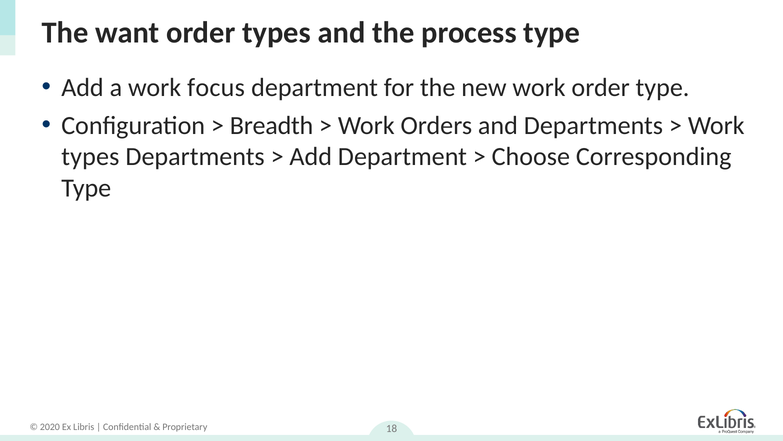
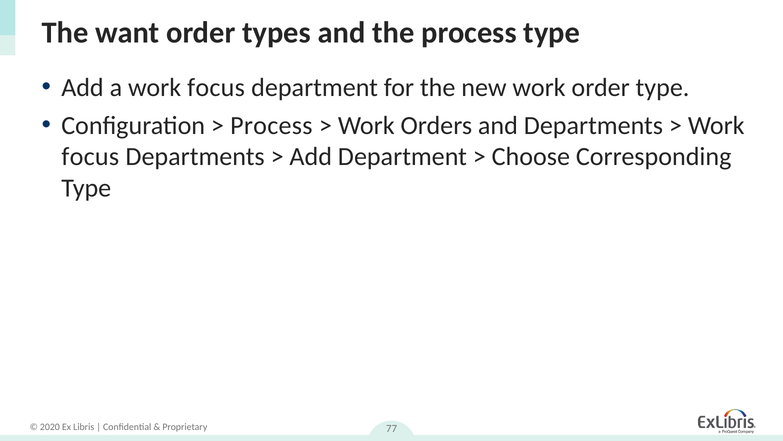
Breadth at (272, 125): Breadth -> Process
types at (90, 157): types -> focus
18: 18 -> 77
